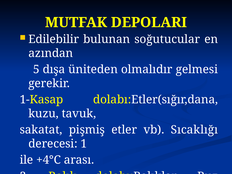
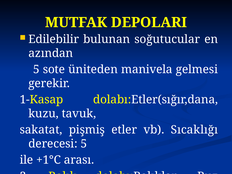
dışa: dışa -> sote
olmalıdır: olmalıdır -> manivela
derecesi 1: 1 -> 5
+4°C: +4°C -> +1°C
